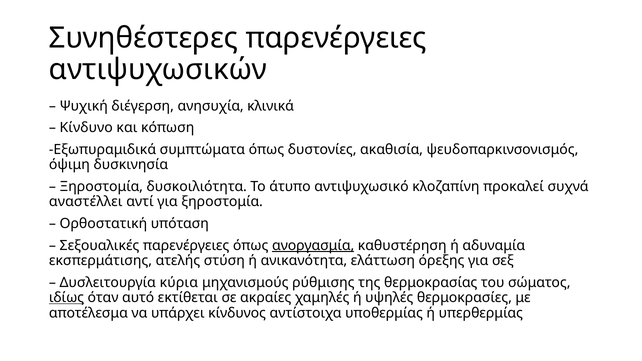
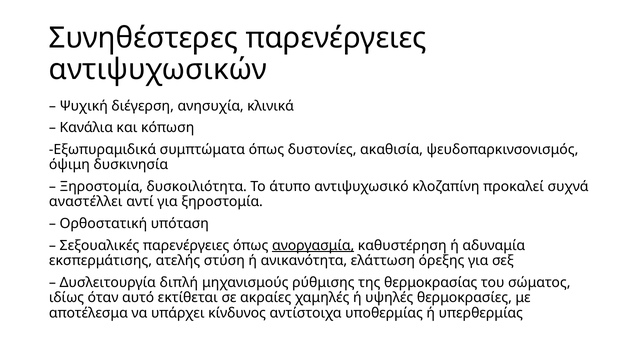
Κίνδυνο: Κίνδυνο -> Κανάλια
κύρια: κύρια -> διπλή
ιδίως underline: present -> none
